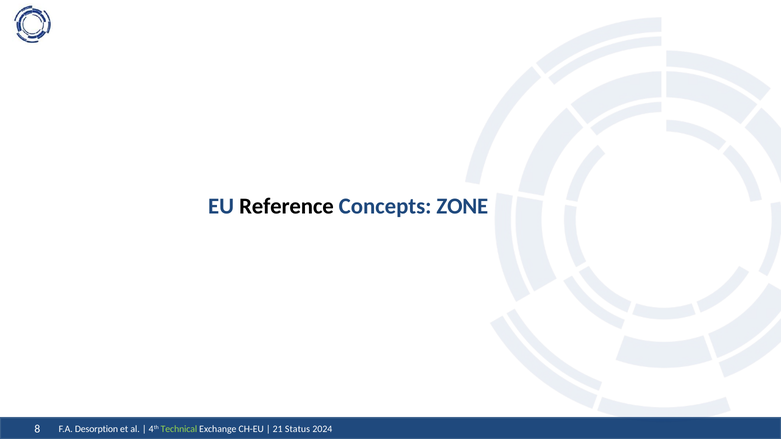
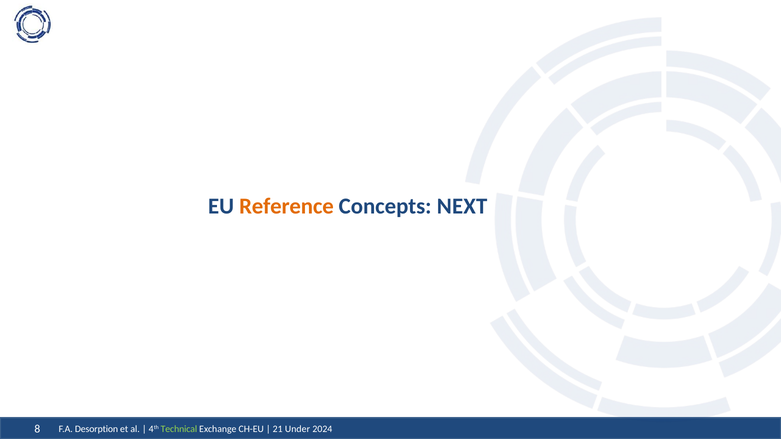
Reference colour: black -> orange
ZONE: ZONE -> NEXT
Status: Status -> Under
